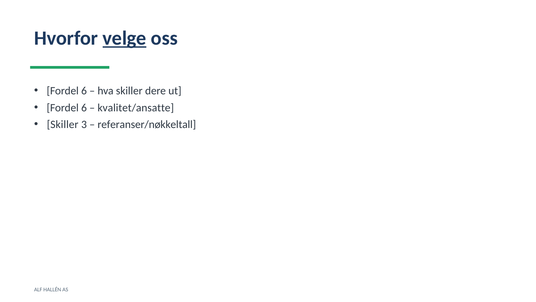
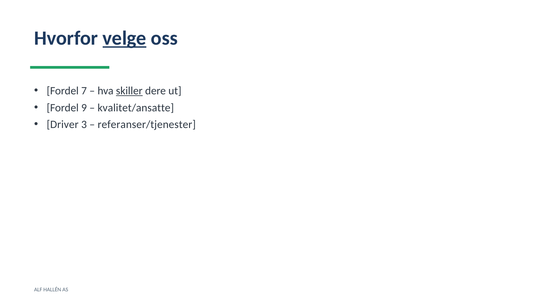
6 at (84, 91): 6 -> 7
skiller at (129, 91) underline: none -> present
6 at (84, 108): 6 -> 9
Skiller at (63, 124): Skiller -> Driver
referanser/nøkkeltall: referanser/nøkkeltall -> referanser/tjenester
